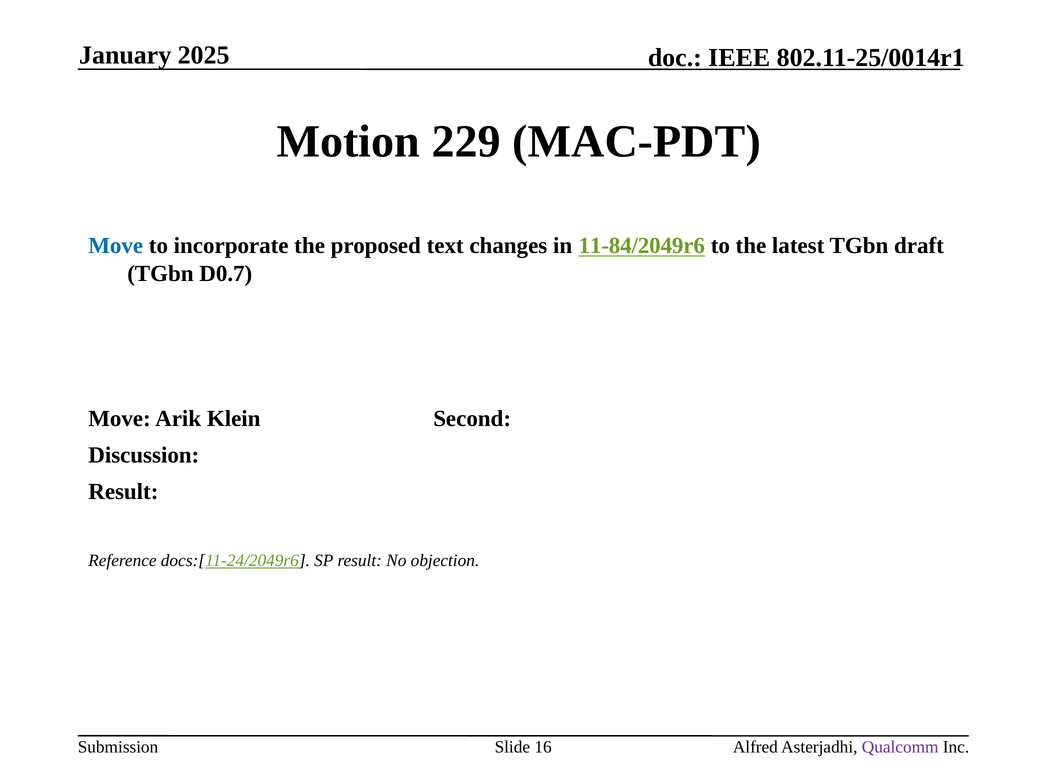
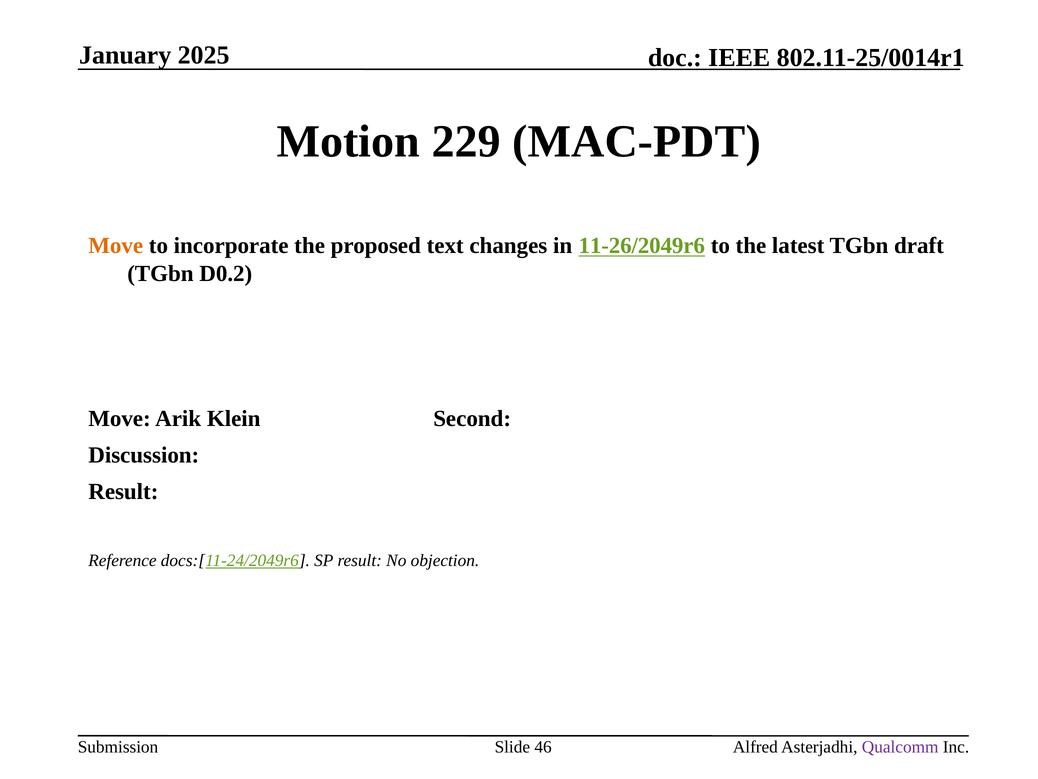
Move at (116, 246) colour: blue -> orange
11-84/2049r6: 11-84/2049r6 -> 11-26/2049r6
D0.7: D0.7 -> D0.2
16: 16 -> 46
